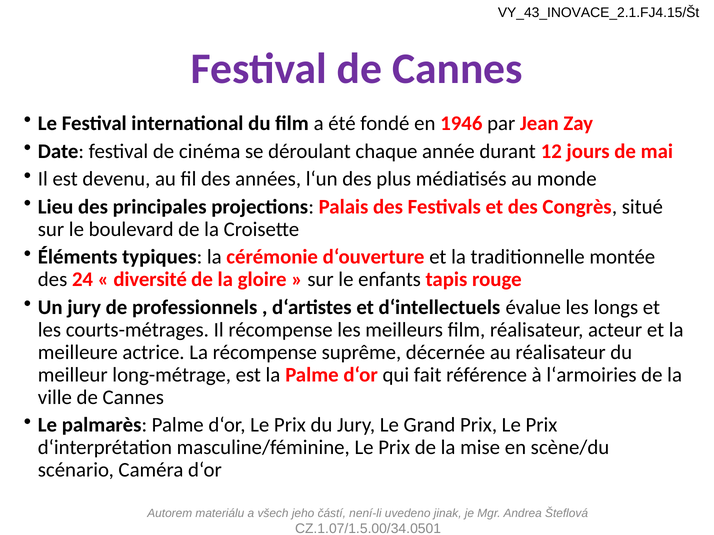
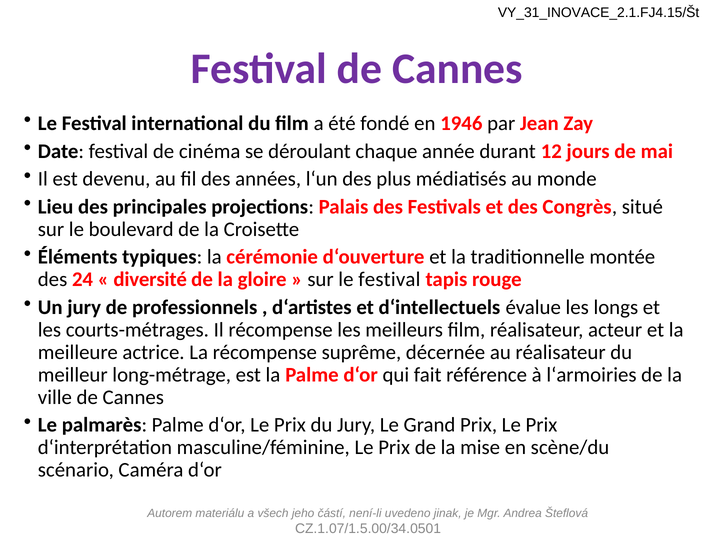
VY_43_INOVACE_2.1.FJ4.15/Št: VY_43_INOVACE_2.1.FJ4.15/Št -> VY_31_INOVACE_2.1.FJ4.15/Št
sur le enfants: enfants -> festival
